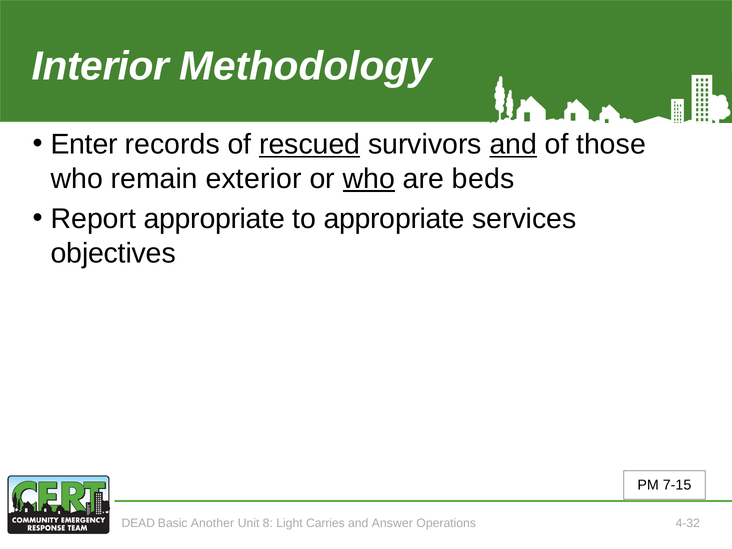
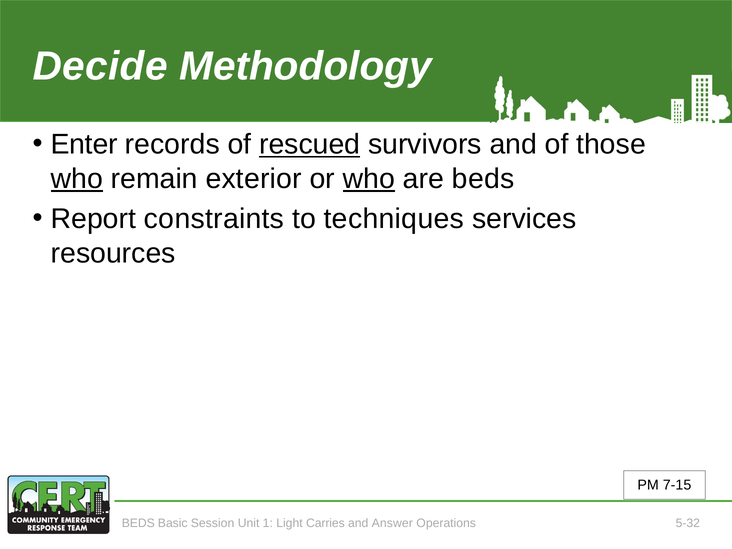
Interior: Interior -> Decide
and at (513, 145) underline: present -> none
who at (77, 179) underline: none -> present
Report appropriate: appropriate -> constraints
to appropriate: appropriate -> techniques
objectives: objectives -> resources
DEAD at (138, 523): DEAD -> BEDS
Another: Another -> Session
8: 8 -> 1
4-32: 4-32 -> 5-32
